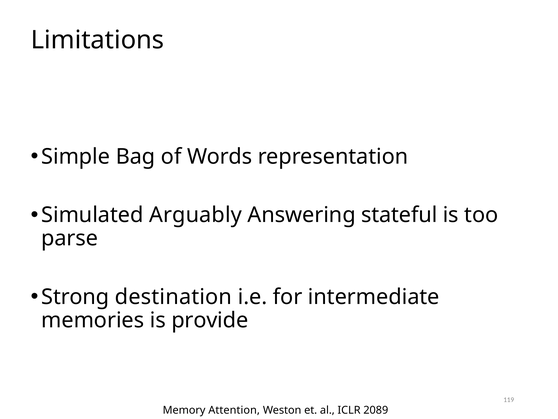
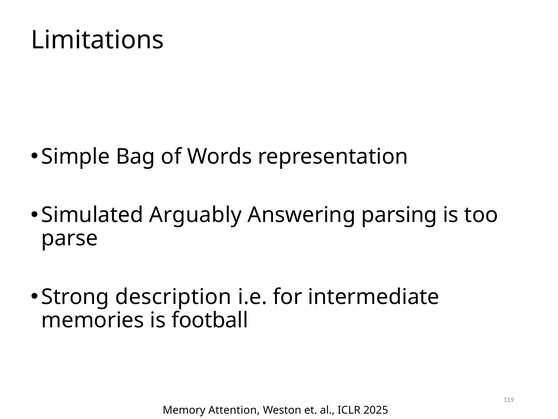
stateful: stateful -> parsing
destination: destination -> description
provide: provide -> football
2089: 2089 -> 2025
